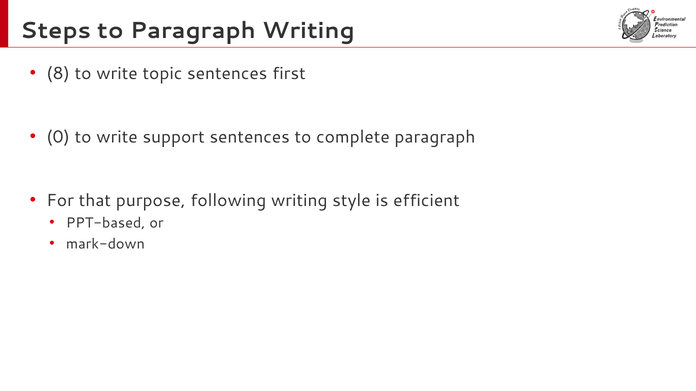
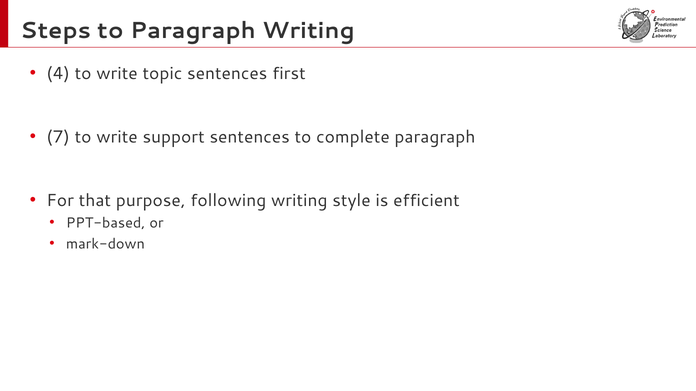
8: 8 -> 4
0: 0 -> 7
